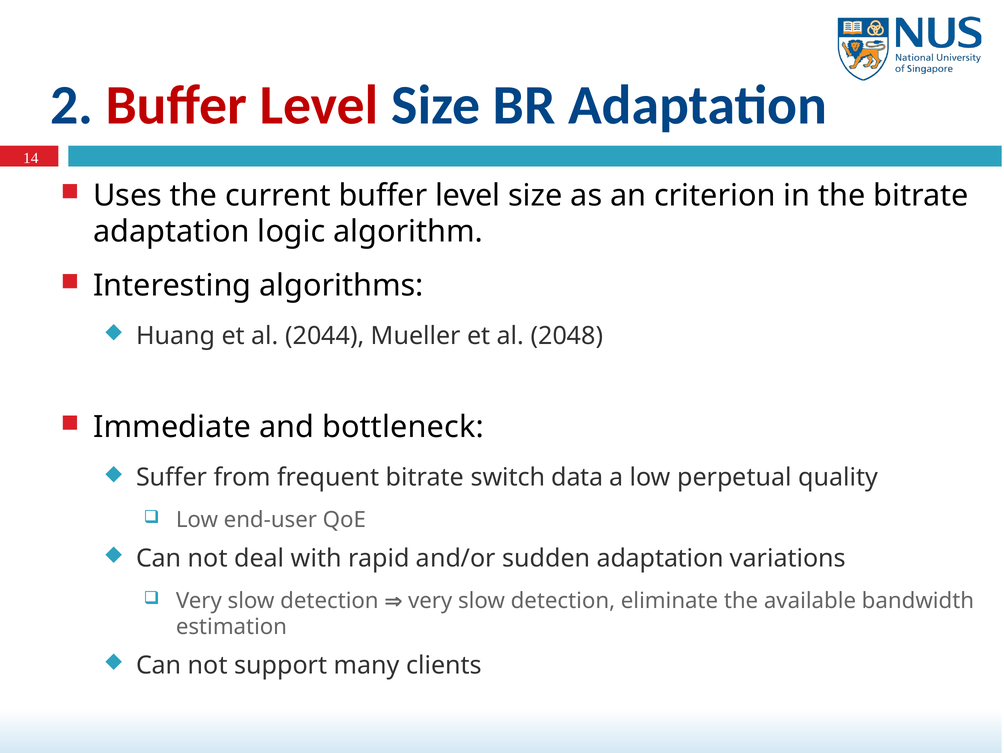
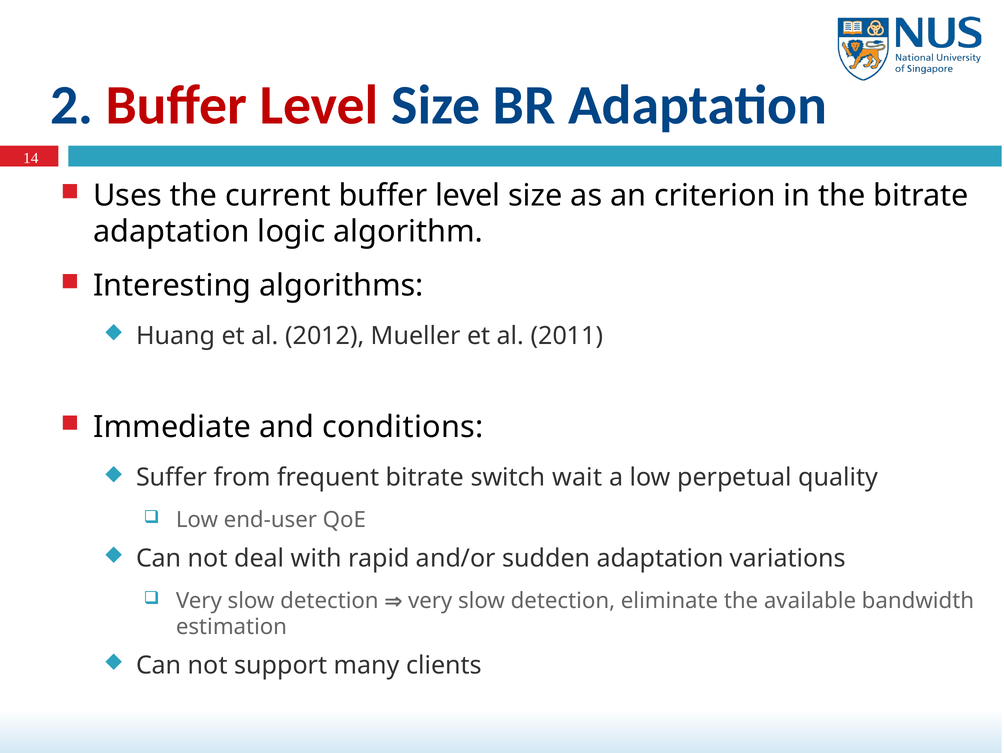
2044: 2044 -> 2012
2048: 2048 -> 2011
bottleneck: bottleneck -> conditions
data: data -> wait
